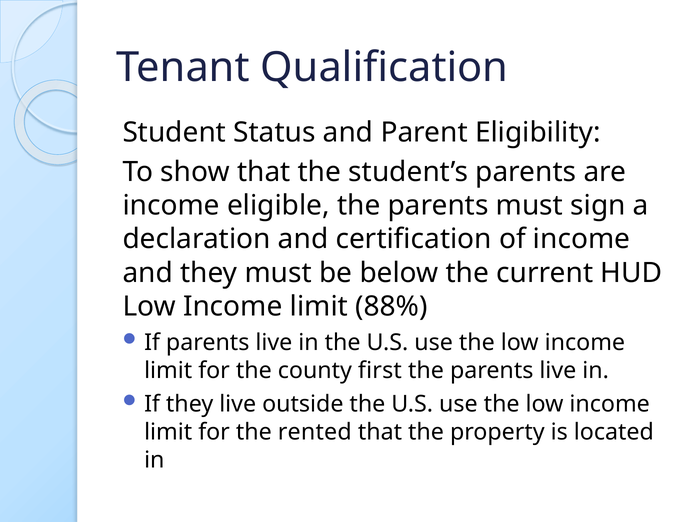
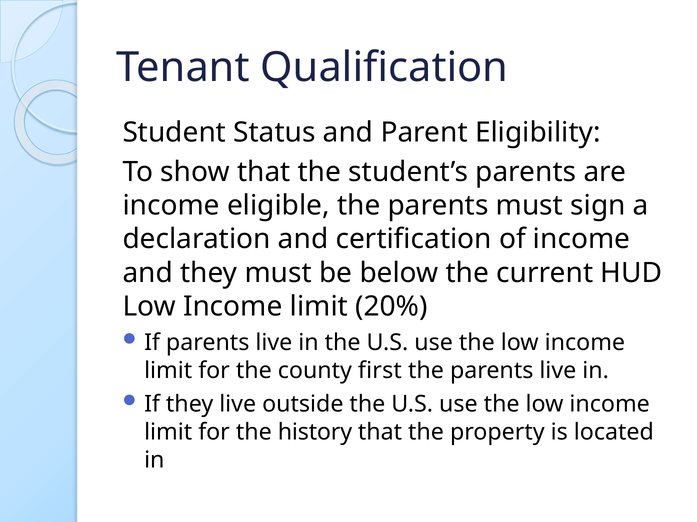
88%: 88% -> 20%
rented: rented -> history
